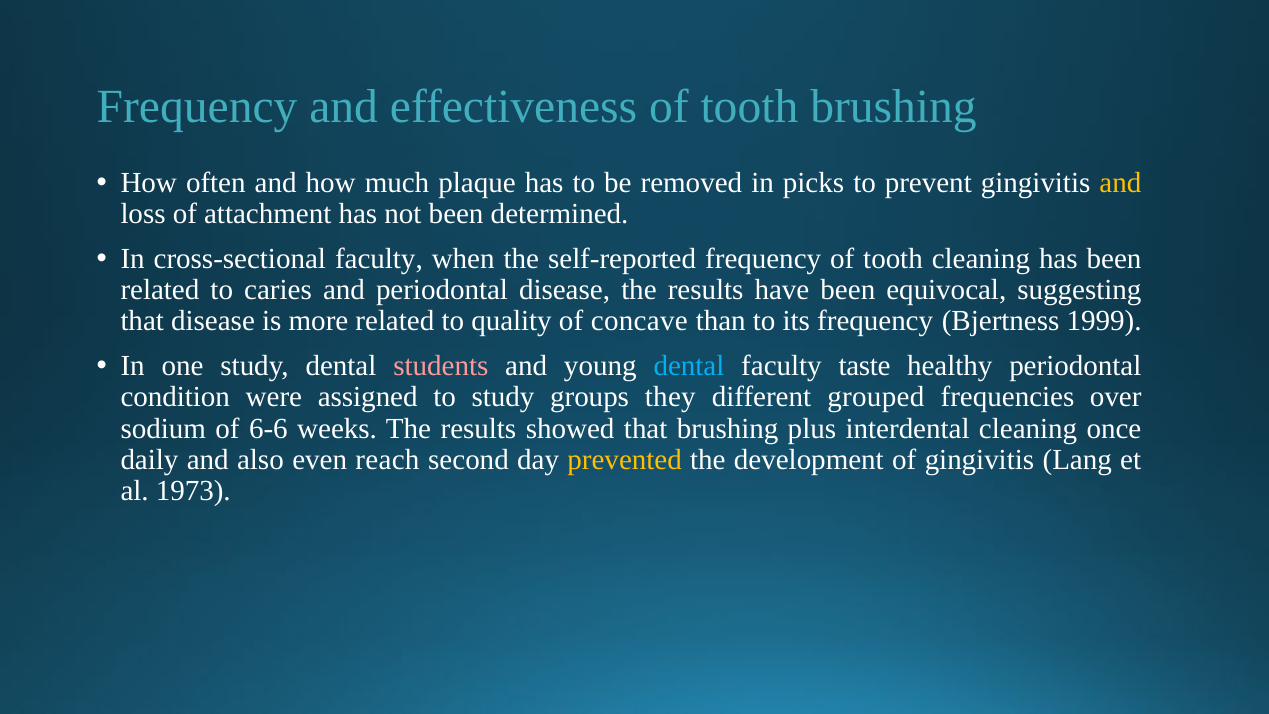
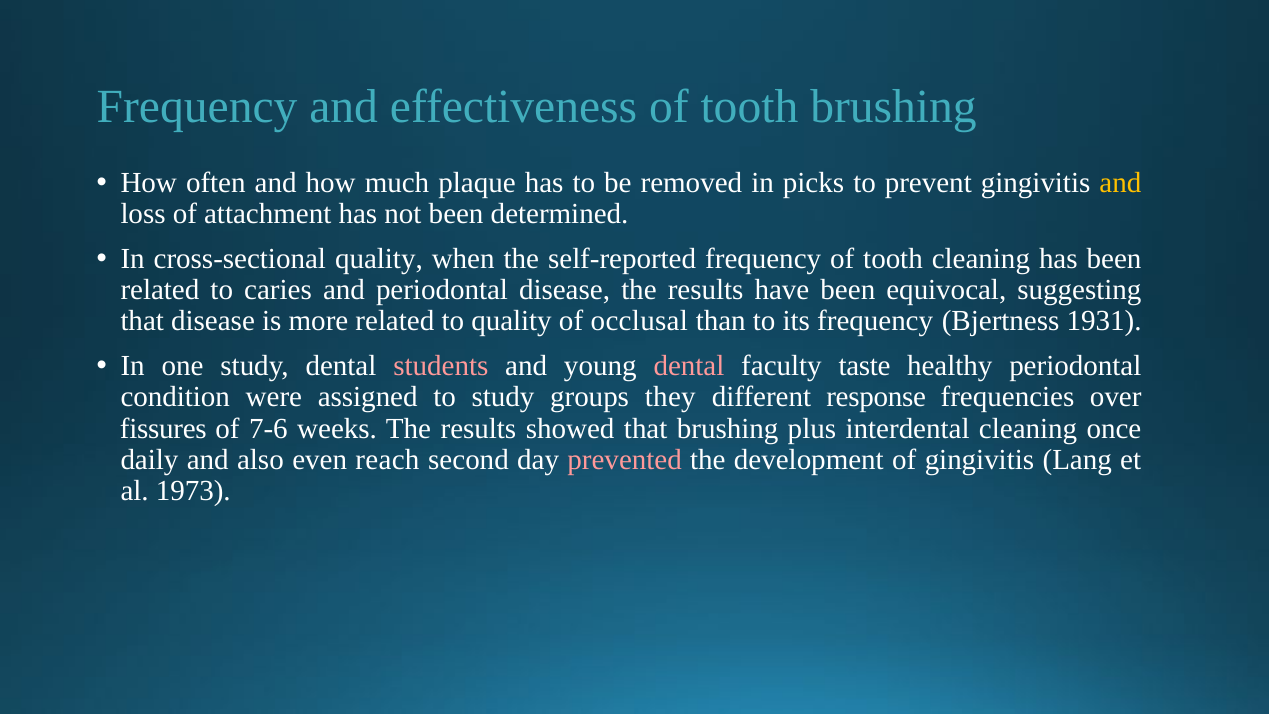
cross-sectional faculty: faculty -> quality
concave: concave -> occlusal
1999: 1999 -> 1931
dental at (689, 366) colour: light blue -> pink
grouped: grouped -> response
sodium: sodium -> fissures
6-6: 6-6 -> 7-6
prevented colour: yellow -> pink
